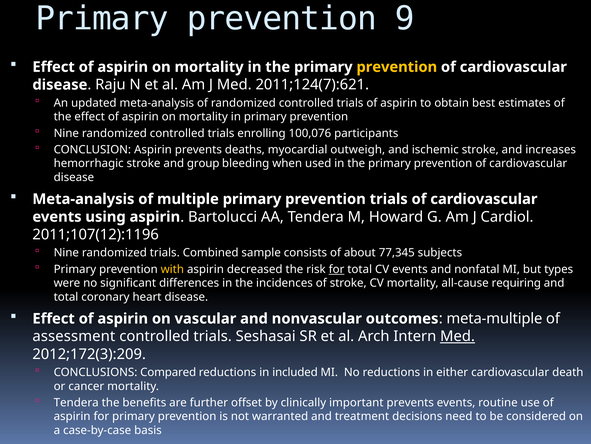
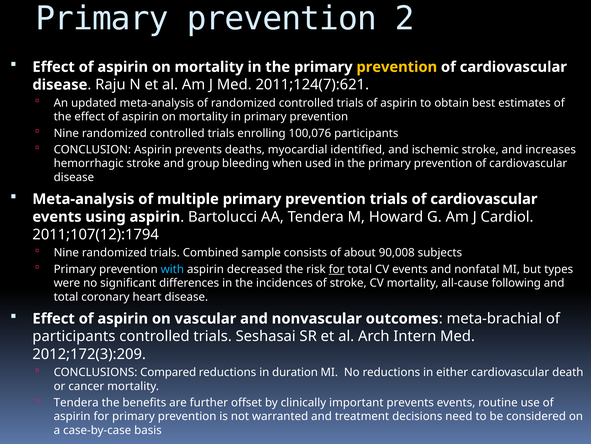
9: 9 -> 2
outweigh: outweigh -> identified
2011;107(12):1196: 2011;107(12):1196 -> 2011;107(12):1794
77,345: 77,345 -> 90,008
with colour: yellow -> light blue
requiring: requiring -> following
meta-multiple: meta-multiple -> meta-brachial
assessment at (74, 336): assessment -> participants
Med at (458, 336) underline: present -> none
included: included -> duration
